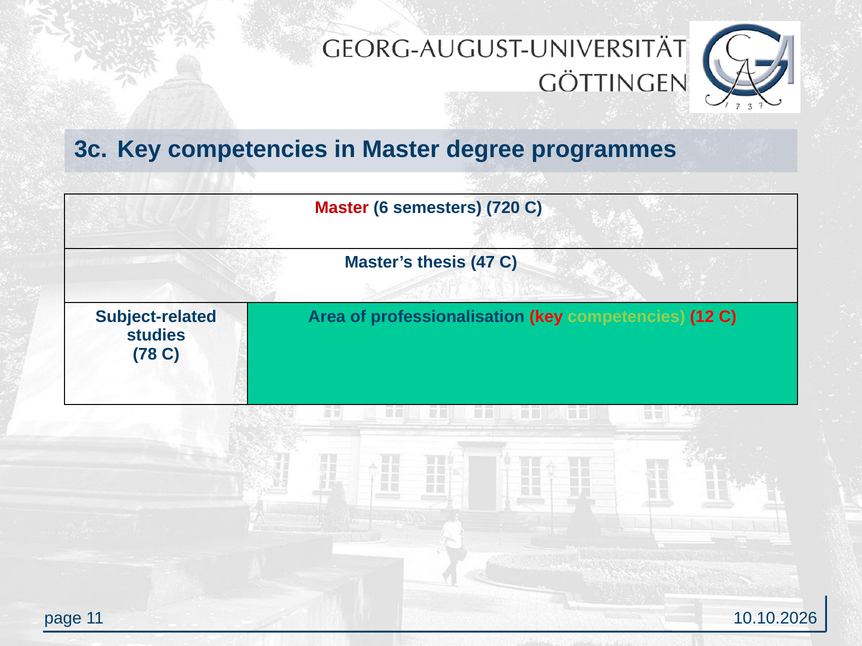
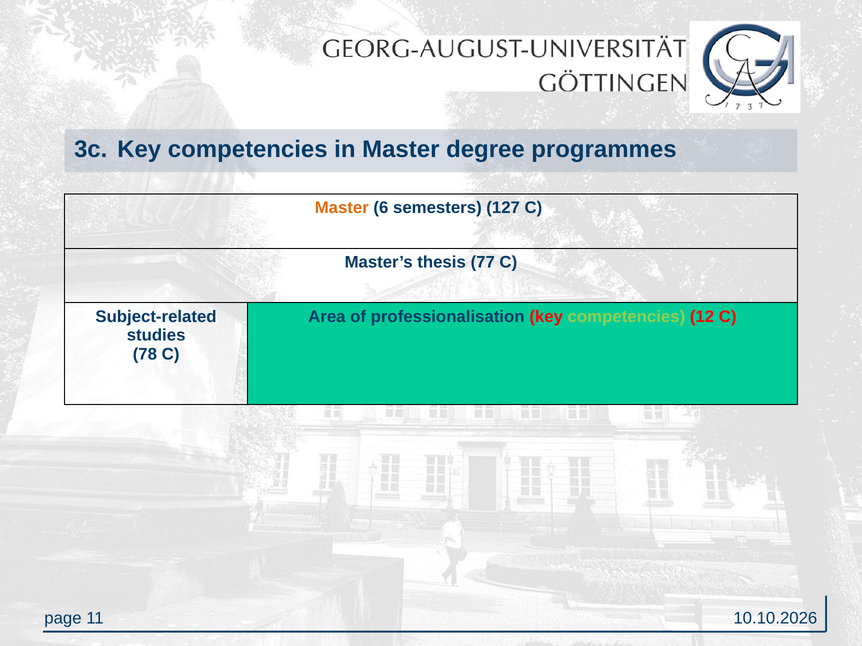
Master at (342, 208) colour: red -> orange
720: 720 -> 127
47: 47 -> 77
